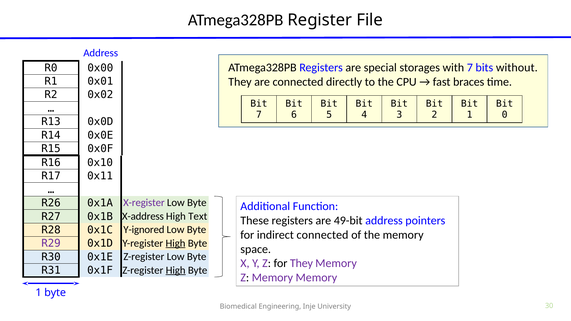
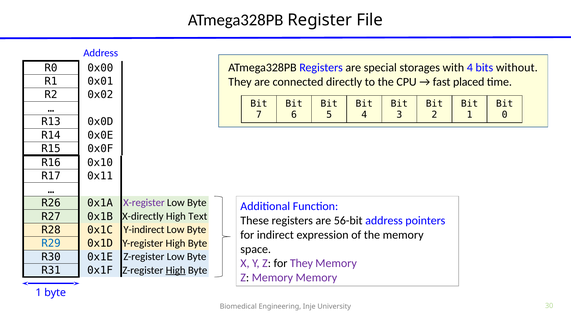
with 7: 7 -> 4
braces: braces -> placed
X-address: X-address -> X-directly
49-bit: 49-bit -> 56-bit
Y-ignored: Y-ignored -> Y-indirect
indirect connected: connected -> expression
R29 colour: purple -> blue
High at (176, 243) underline: present -> none
